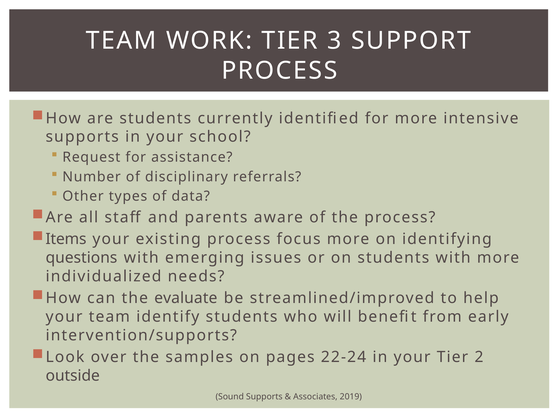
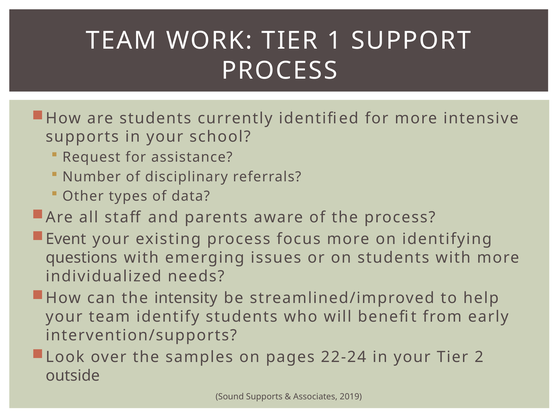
3: 3 -> 1
Items: Items -> Event
evaluate: evaluate -> intensity
